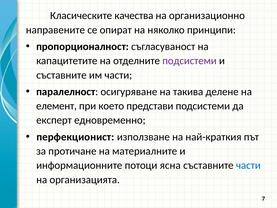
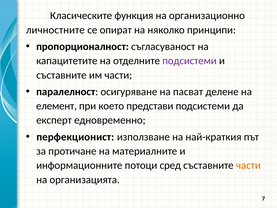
качества: качества -> функция
направените: направените -> личностните
такива: такива -> пасват
ясна: ясна -> сред
части at (248, 165) colour: blue -> orange
